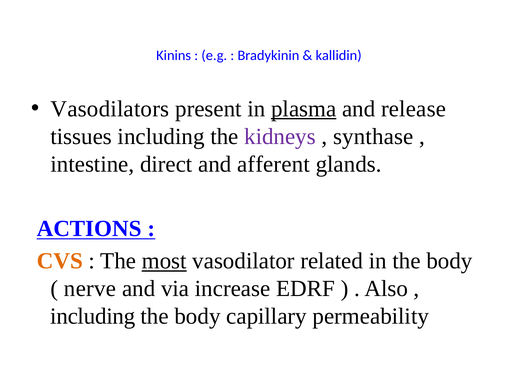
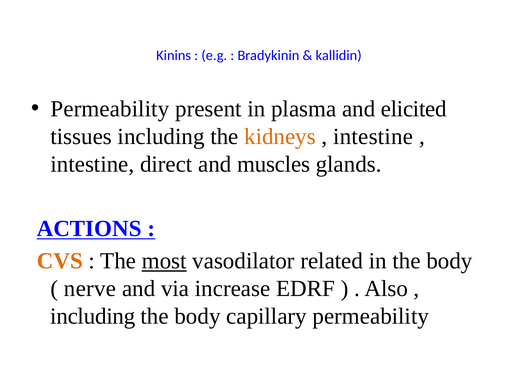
Vasodilators at (110, 109): Vasodilators -> Permeability
plasma underline: present -> none
release: release -> elicited
kidneys colour: purple -> orange
synthase at (373, 136): synthase -> intestine
afferent: afferent -> muscles
